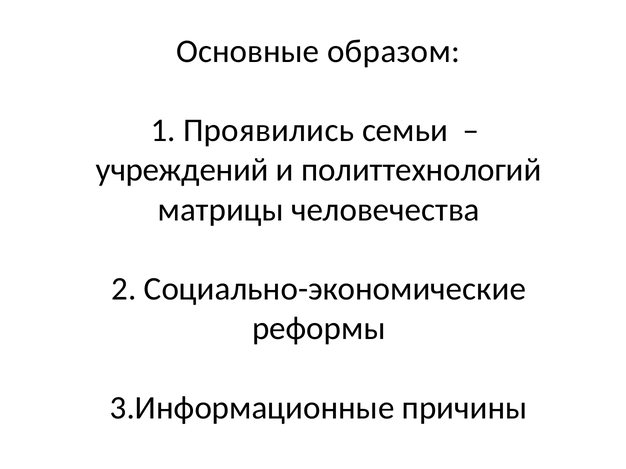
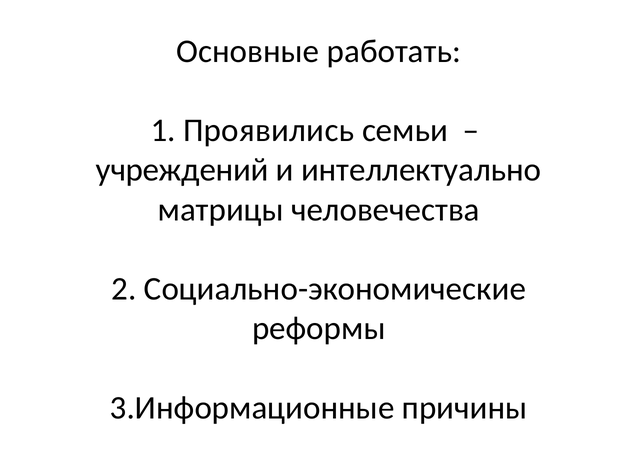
образом: образом -> работать
политтехнологий: политтехнологий -> интеллектуально
